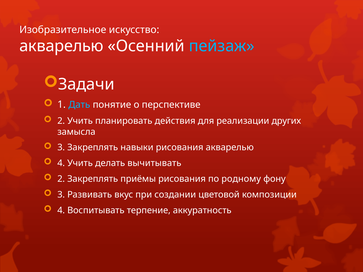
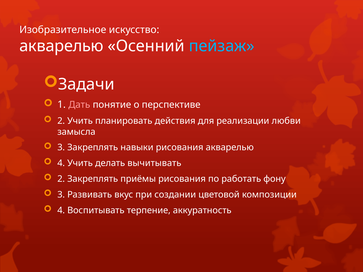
Дать colour: light blue -> pink
других: других -> любви
родному: родному -> работать
